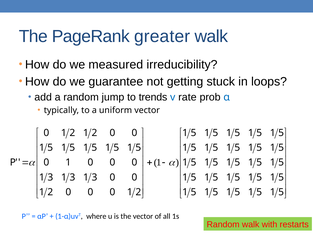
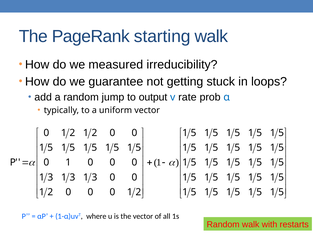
greater: greater -> starting
trends: trends -> output
